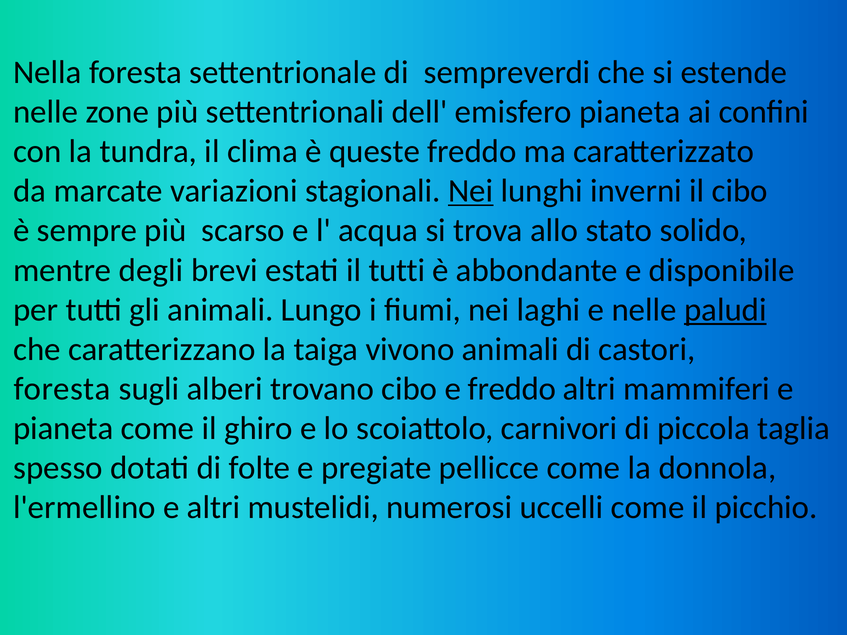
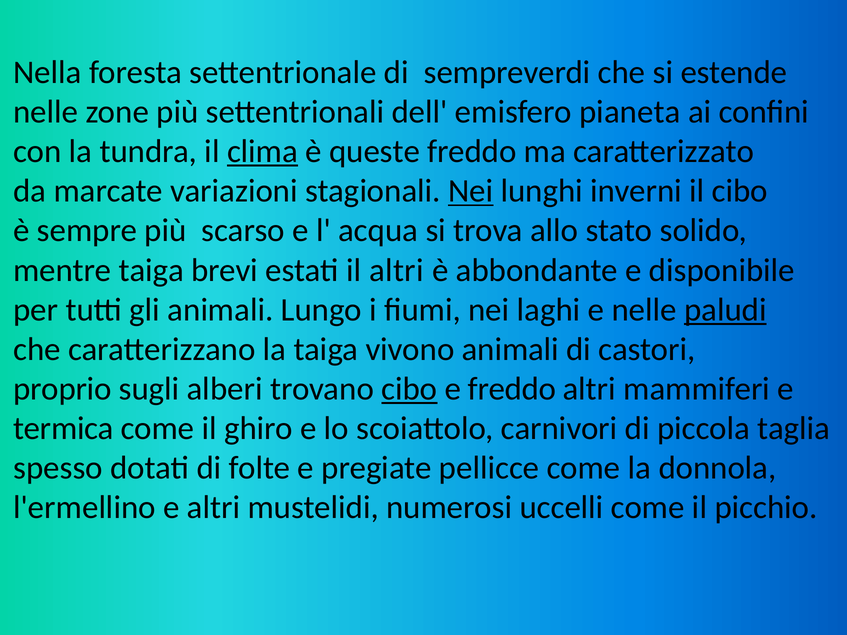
clima underline: none -> present
mentre degli: degli -> taiga
il tutti: tutti -> altri
foresta at (62, 389): foresta -> proprio
cibo at (409, 389) underline: none -> present
pianeta at (63, 428): pianeta -> termica
